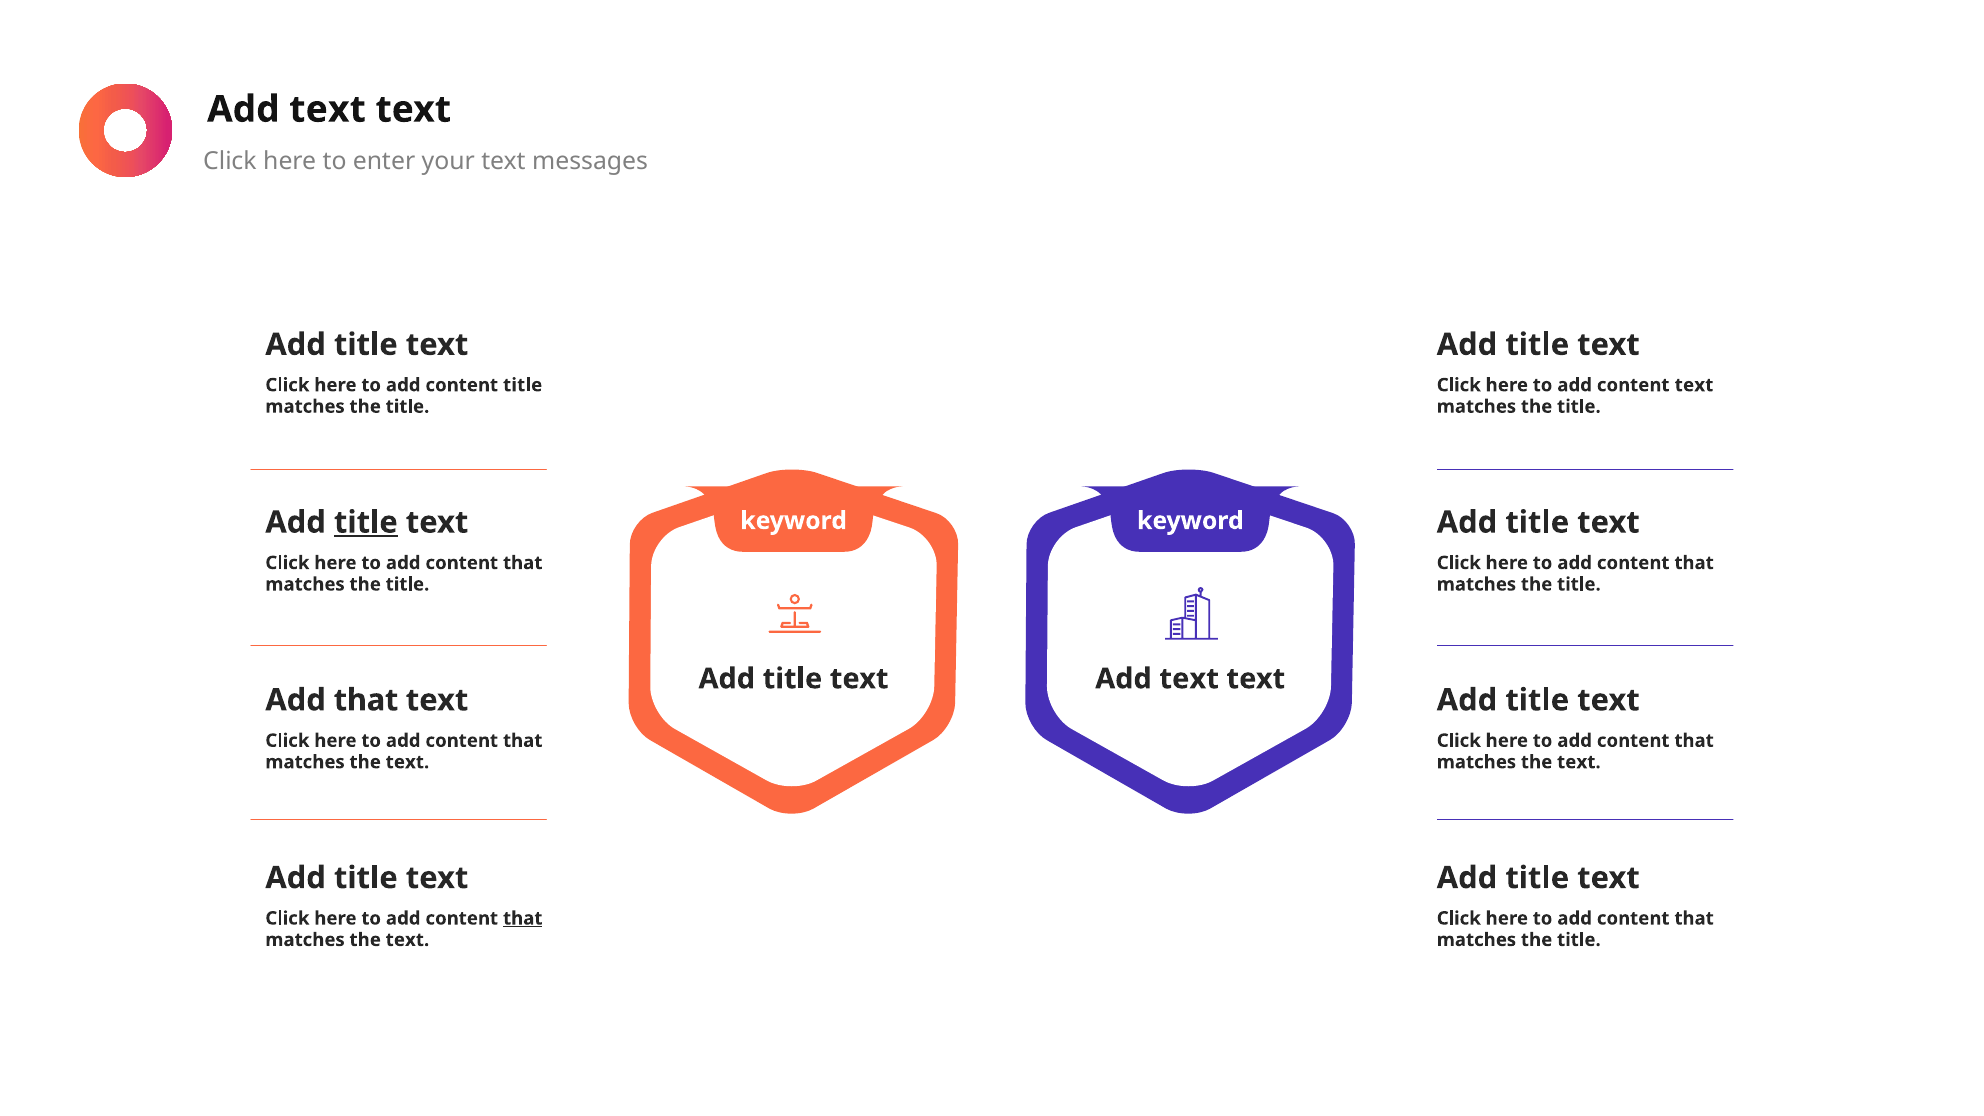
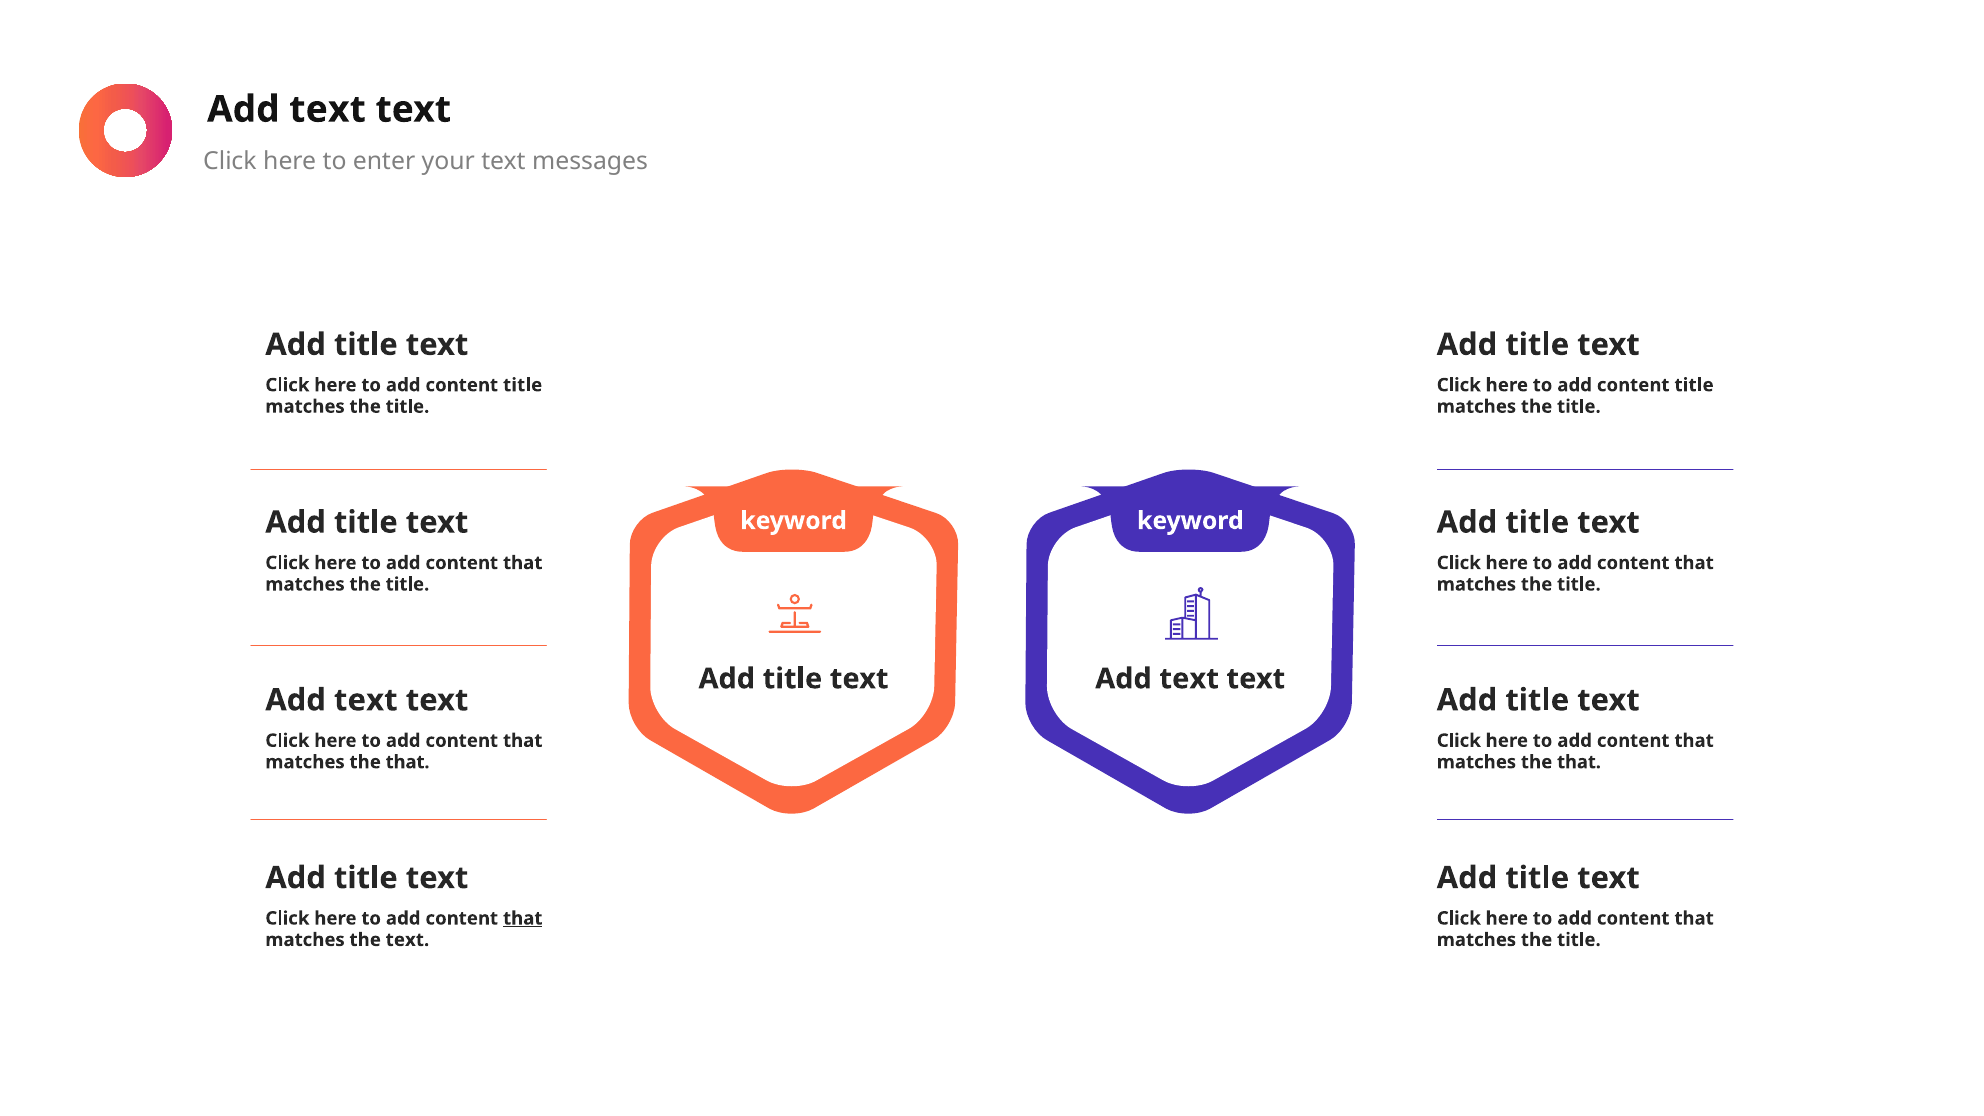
text at (1694, 385): text -> title
title at (366, 522) underline: present -> none
that at (366, 700): that -> text
text at (407, 762): text -> that
text at (1579, 762): text -> that
